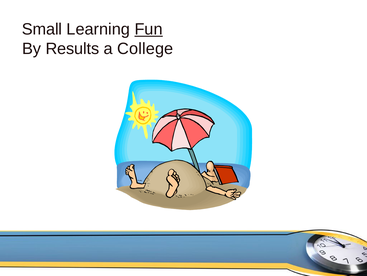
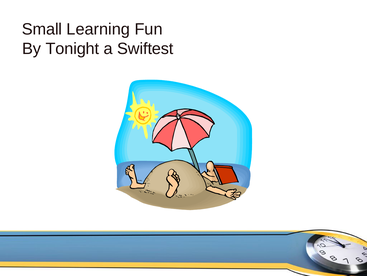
Fun underline: present -> none
Results: Results -> Tonight
College: College -> Swiftest
